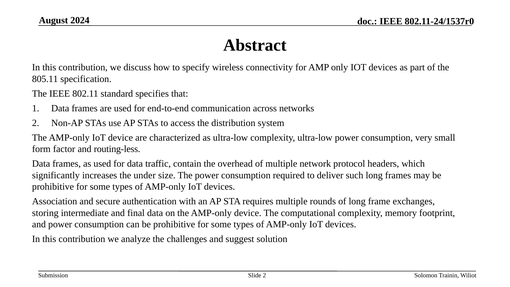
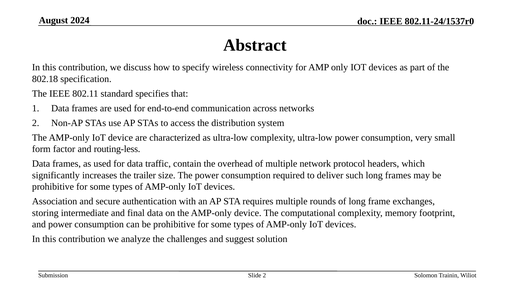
805.11: 805.11 -> 802.18
under: under -> trailer
